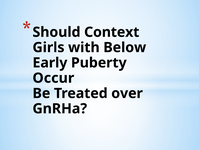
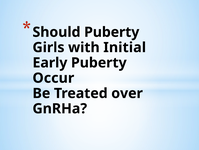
Should Context: Context -> Puberty
Below: Below -> Initial
